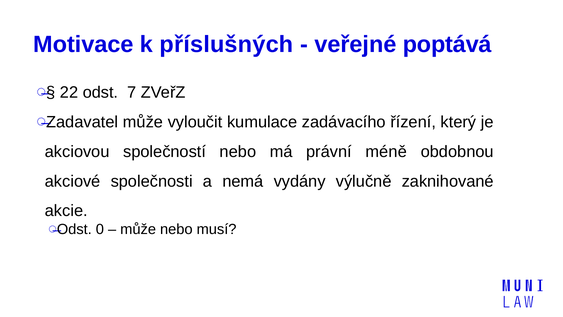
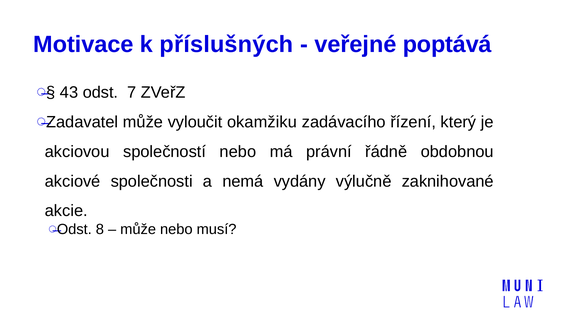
22: 22 -> 43
kumulace: kumulace -> okamžiku
méně: méně -> řádně
0: 0 -> 8
